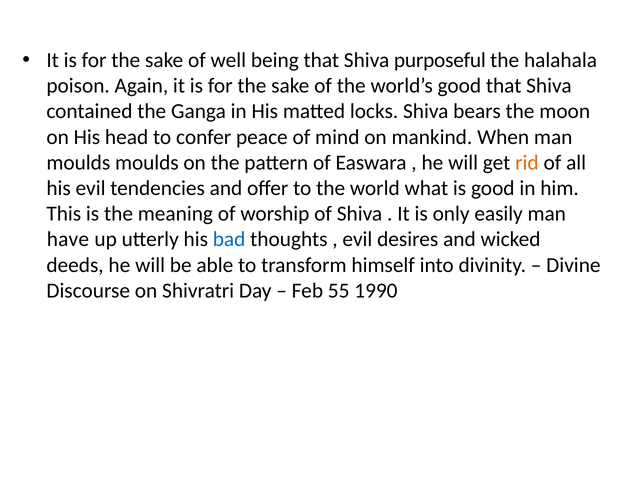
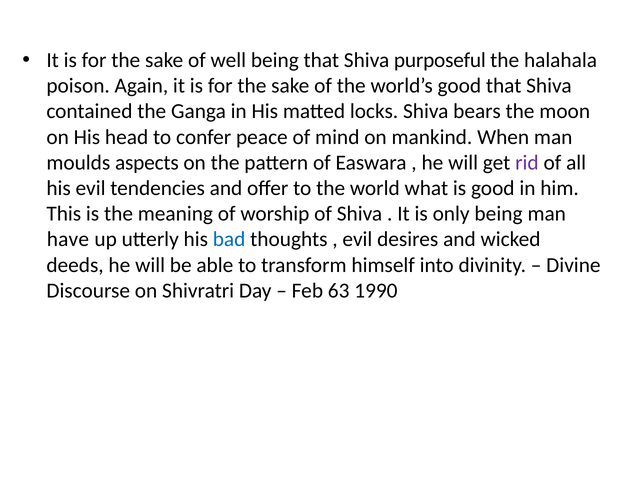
moulds moulds: moulds -> aspects
rid colour: orange -> purple
only easily: easily -> being
55: 55 -> 63
